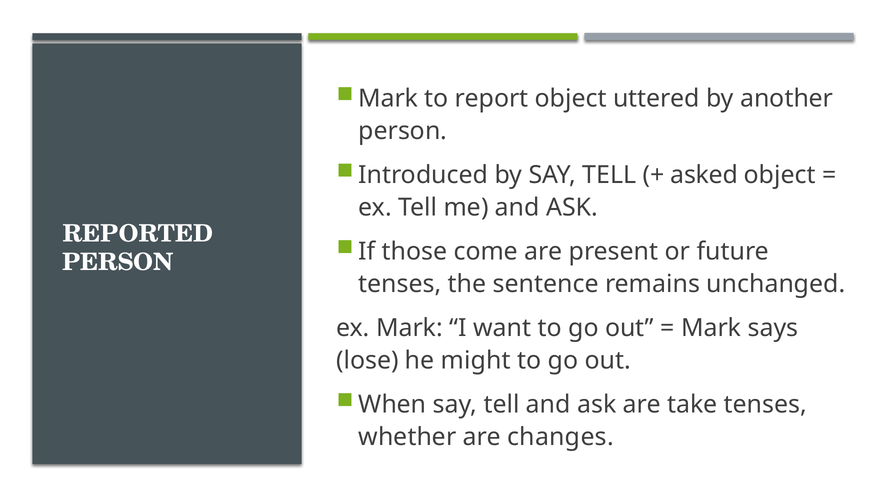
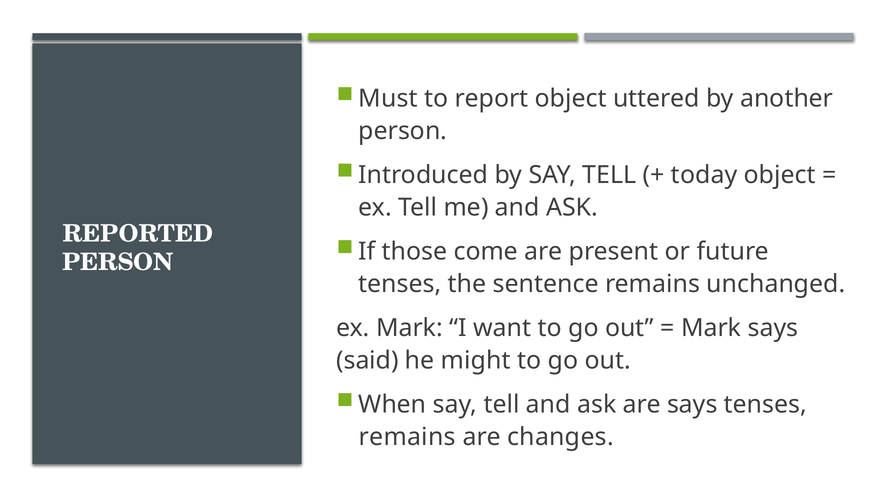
Mark at (388, 98): Mark -> Must
asked: asked -> today
lose: lose -> said
are take: take -> says
whether at (407, 438): whether -> remains
